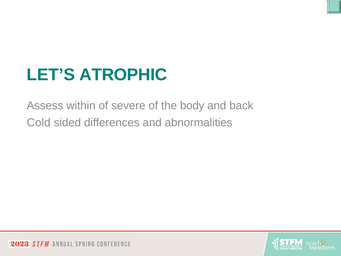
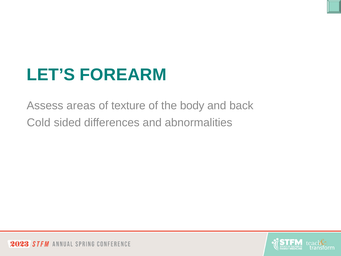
ATROPHIC: ATROPHIC -> FOREARM
within: within -> areas
severe: severe -> texture
